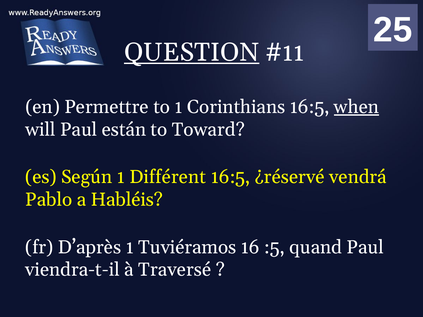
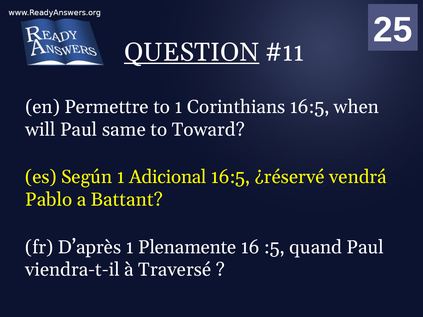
when underline: present -> none
están: están -> same
Différent: Différent -> Adicional
Habléis: Habléis -> Battant
Tuviéramos: Tuviéramos -> Plenamente
